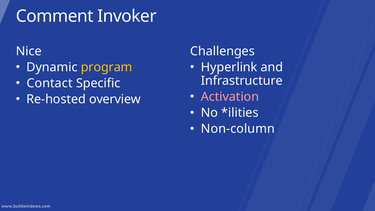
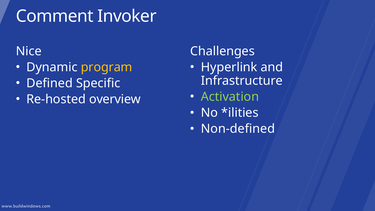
Contact: Contact -> Defined
Activation colour: pink -> light green
Non-column: Non-column -> Non-defined
